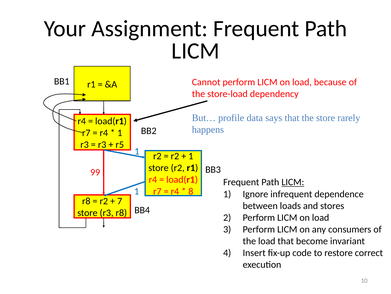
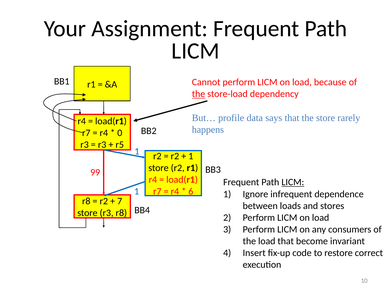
the at (199, 94) underline: none -> present
1 at (120, 132): 1 -> 0
8: 8 -> 6
